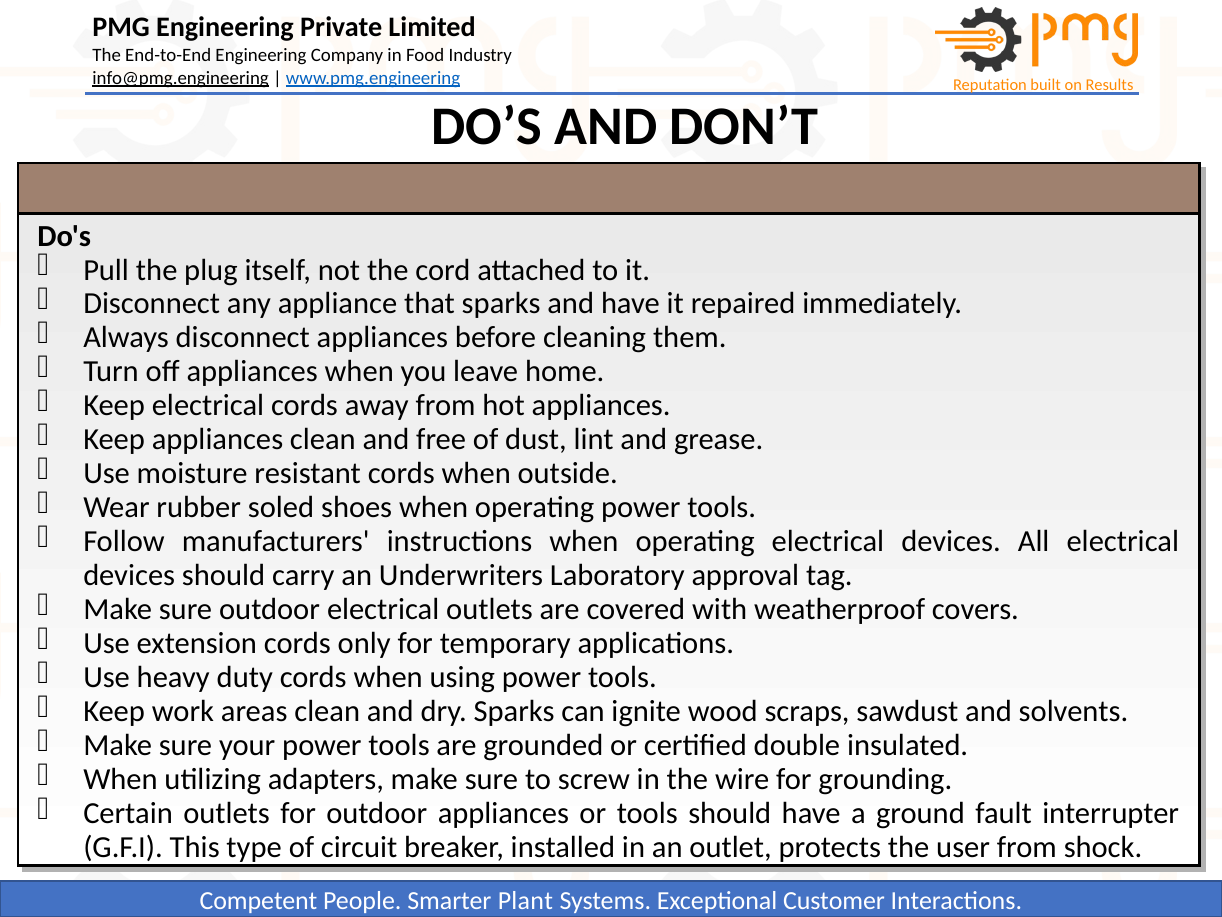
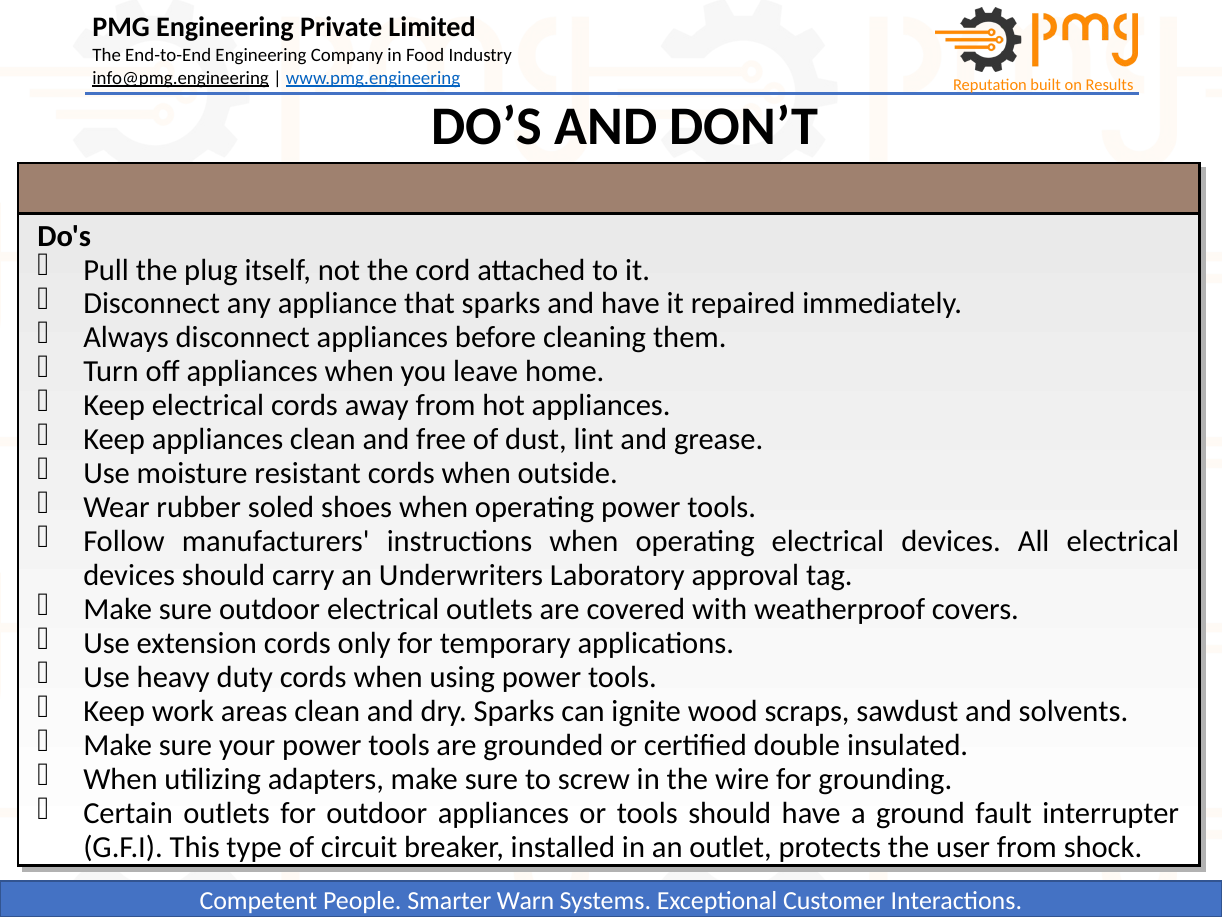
Plant: Plant -> Warn
